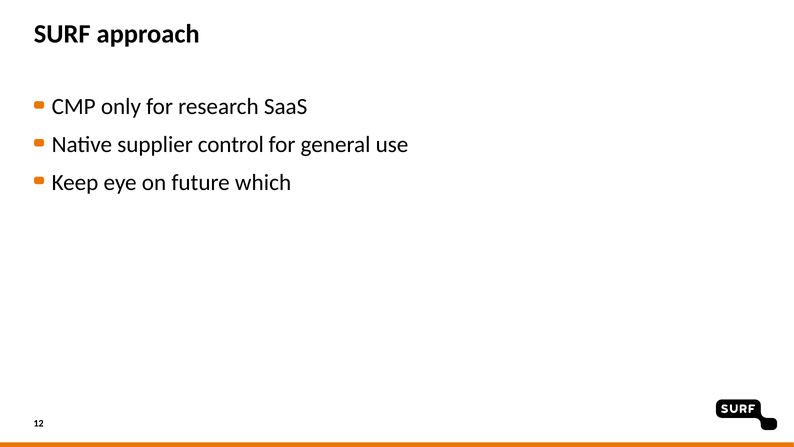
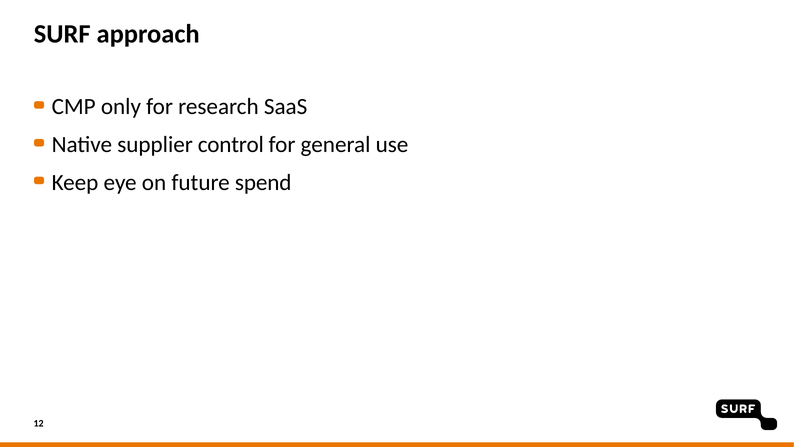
which: which -> spend
